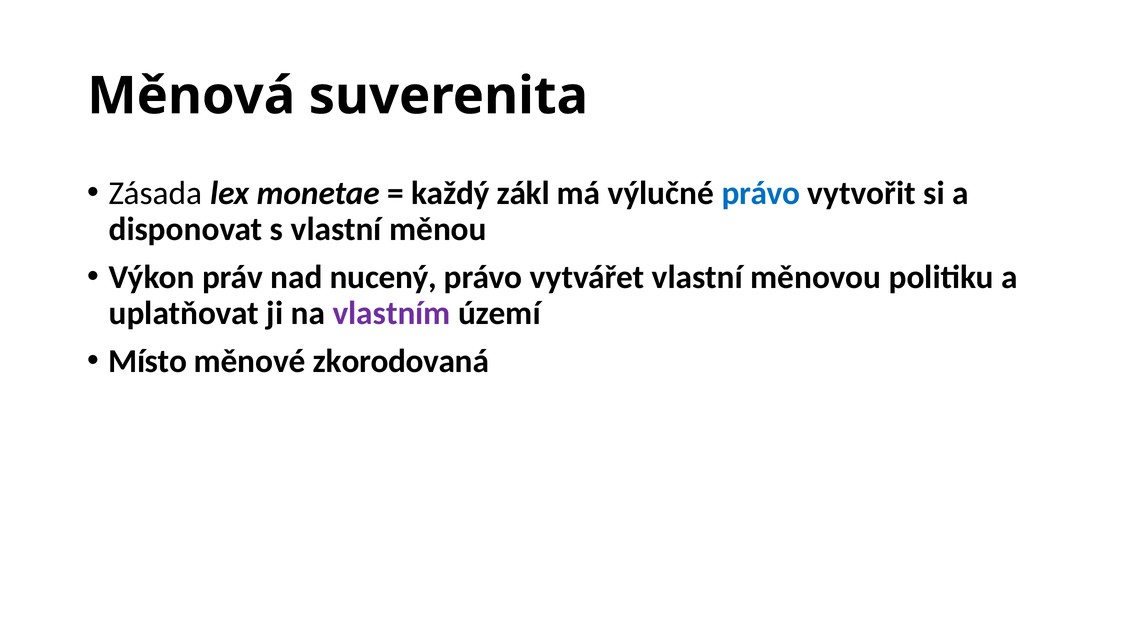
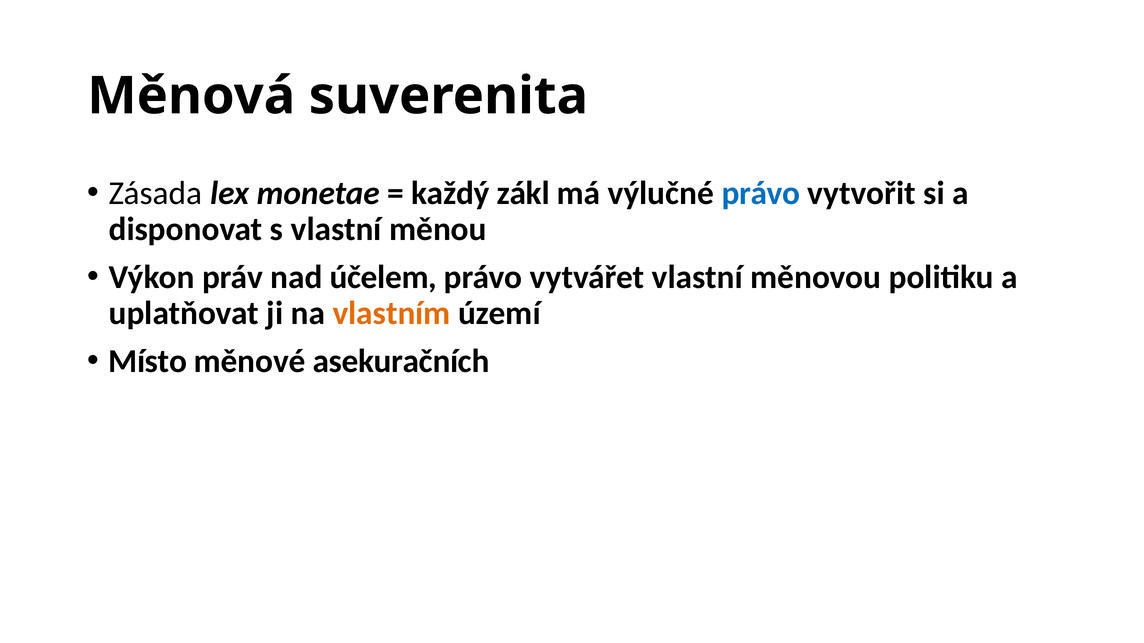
nucený: nucený -> účelem
vlastním colour: purple -> orange
zkorodovaná: zkorodovaná -> asekuračních
